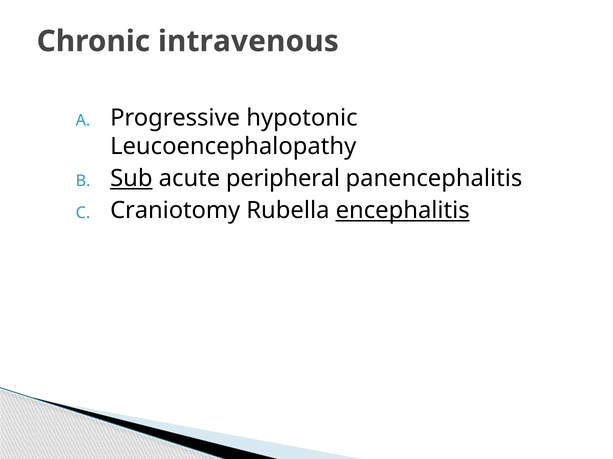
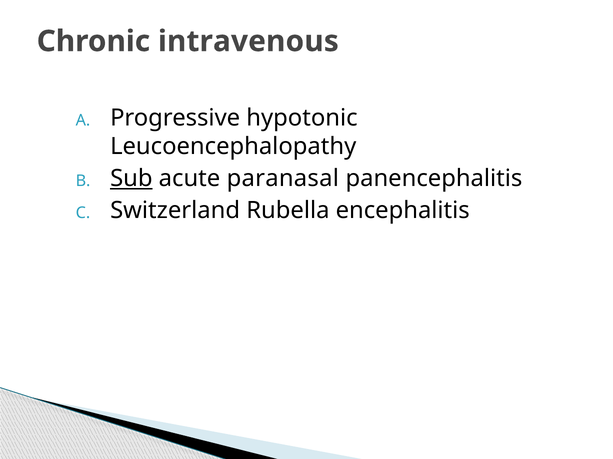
peripheral: peripheral -> paranasal
Craniotomy: Craniotomy -> Switzerland
encephalitis underline: present -> none
